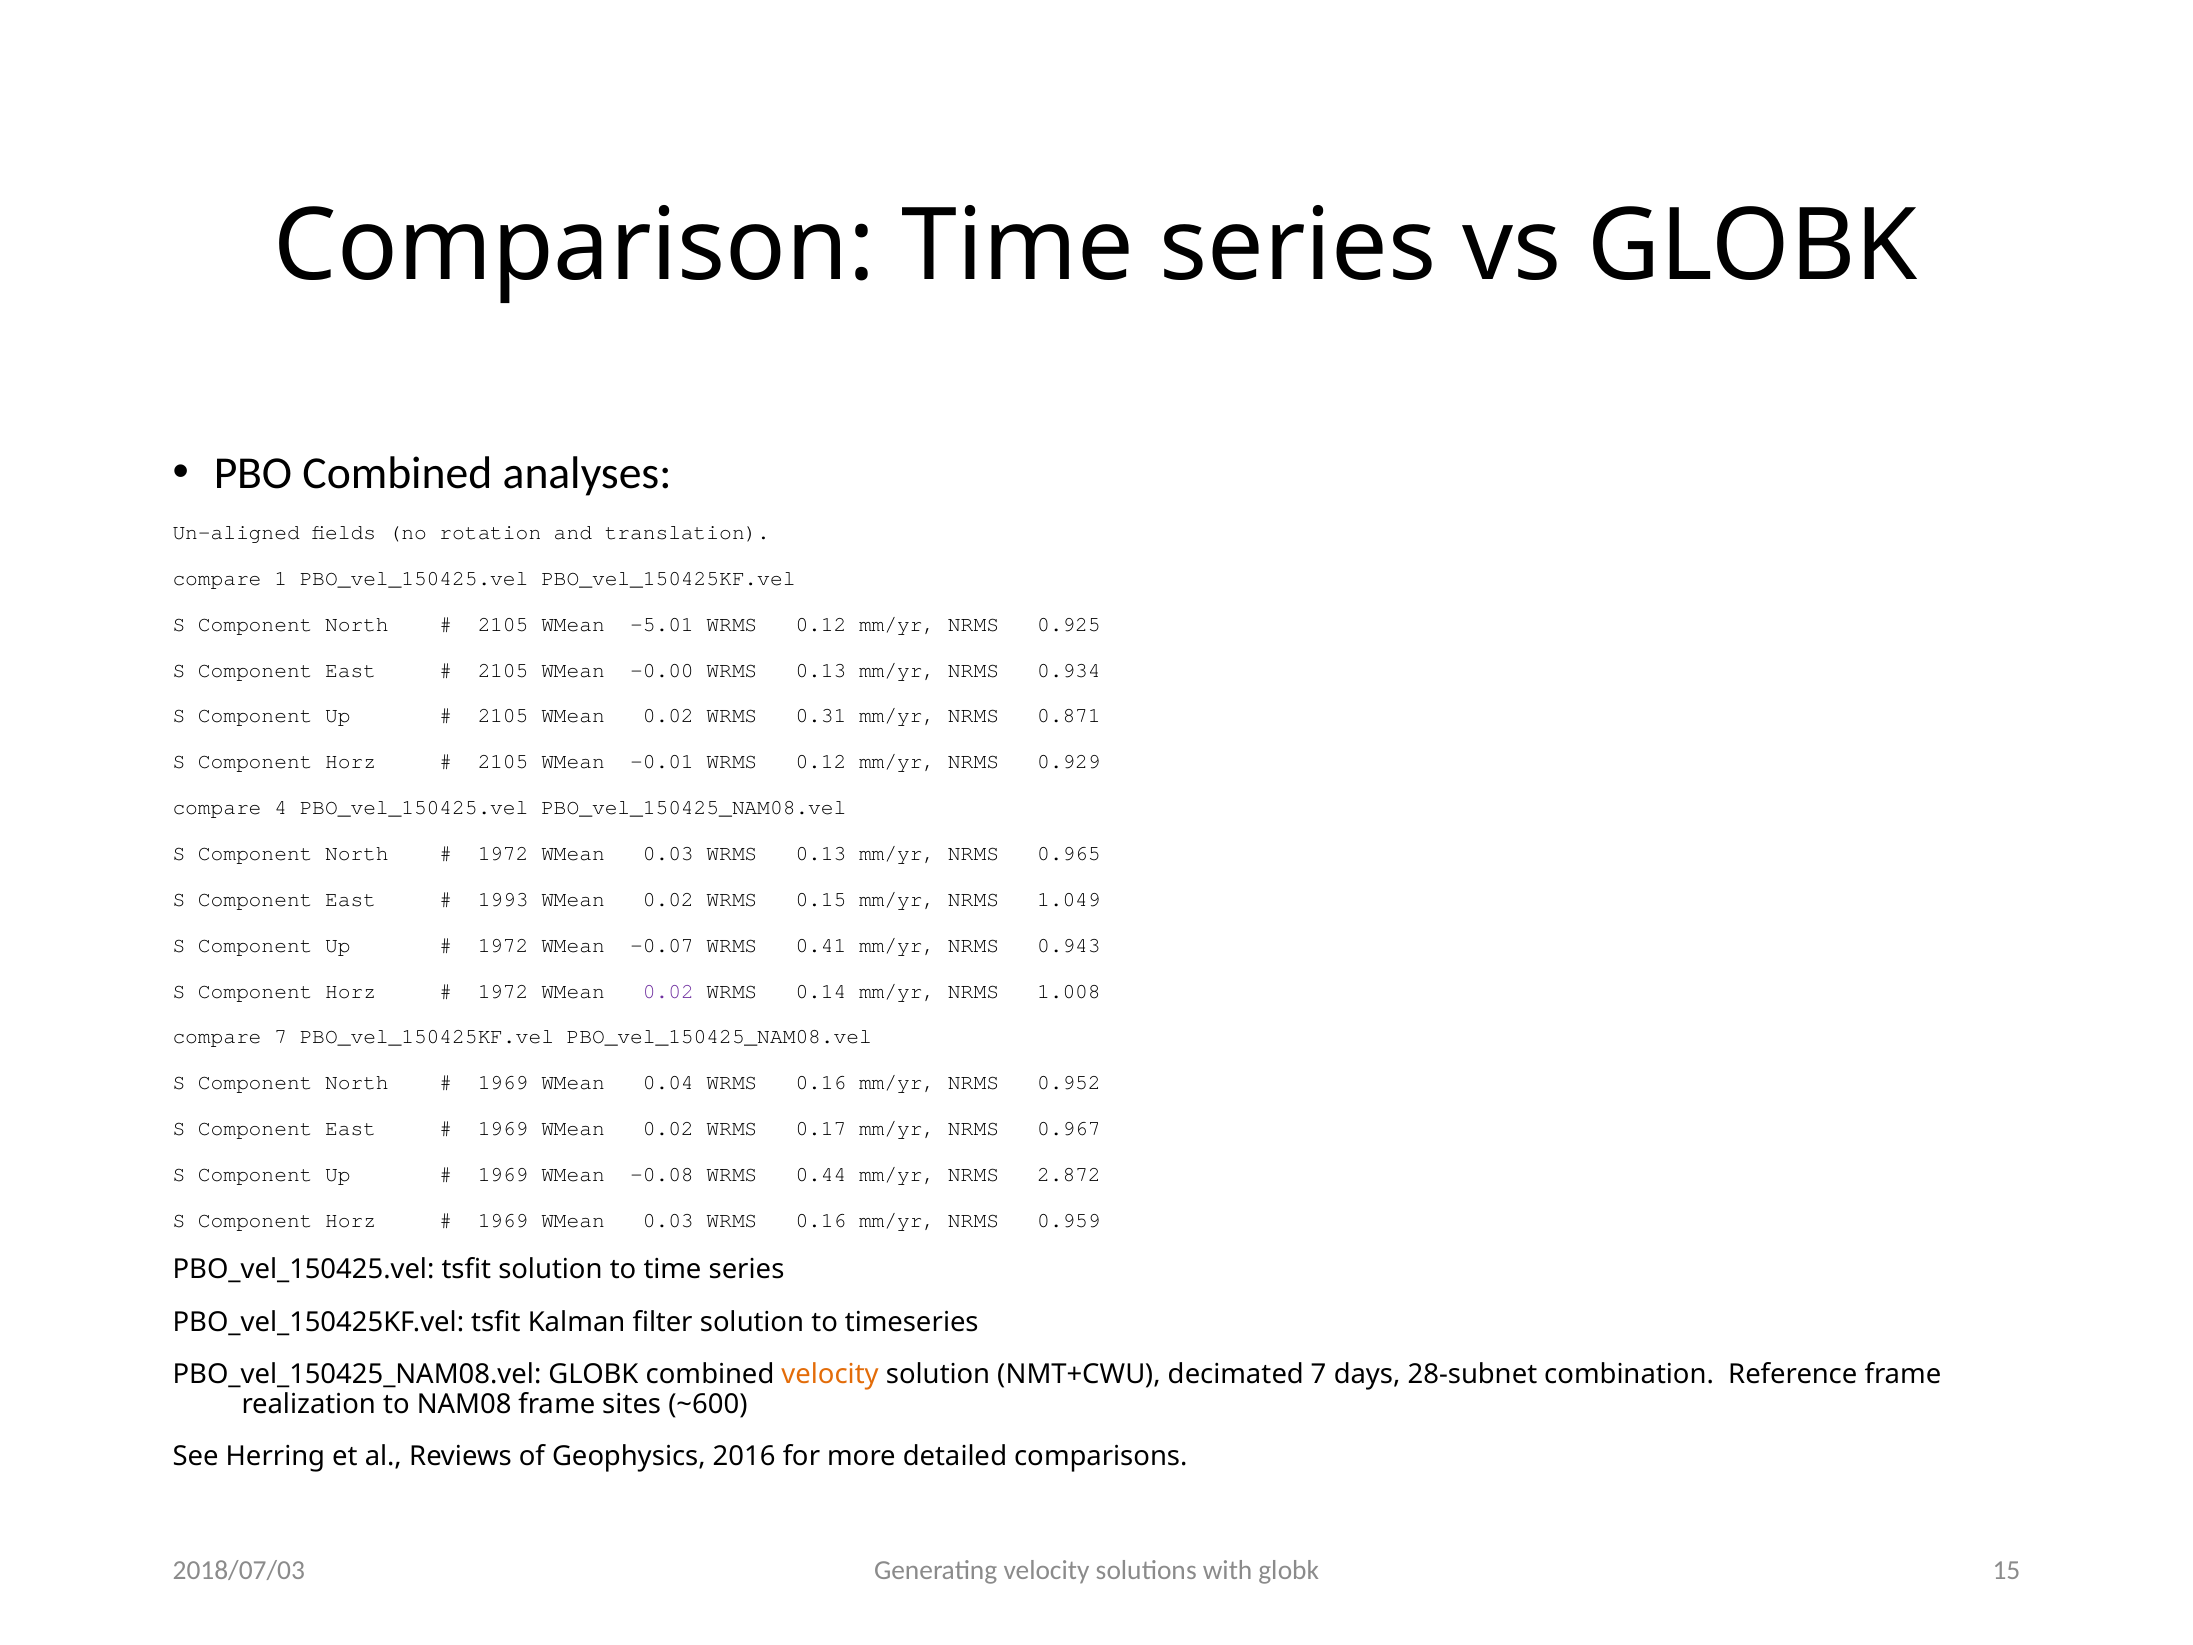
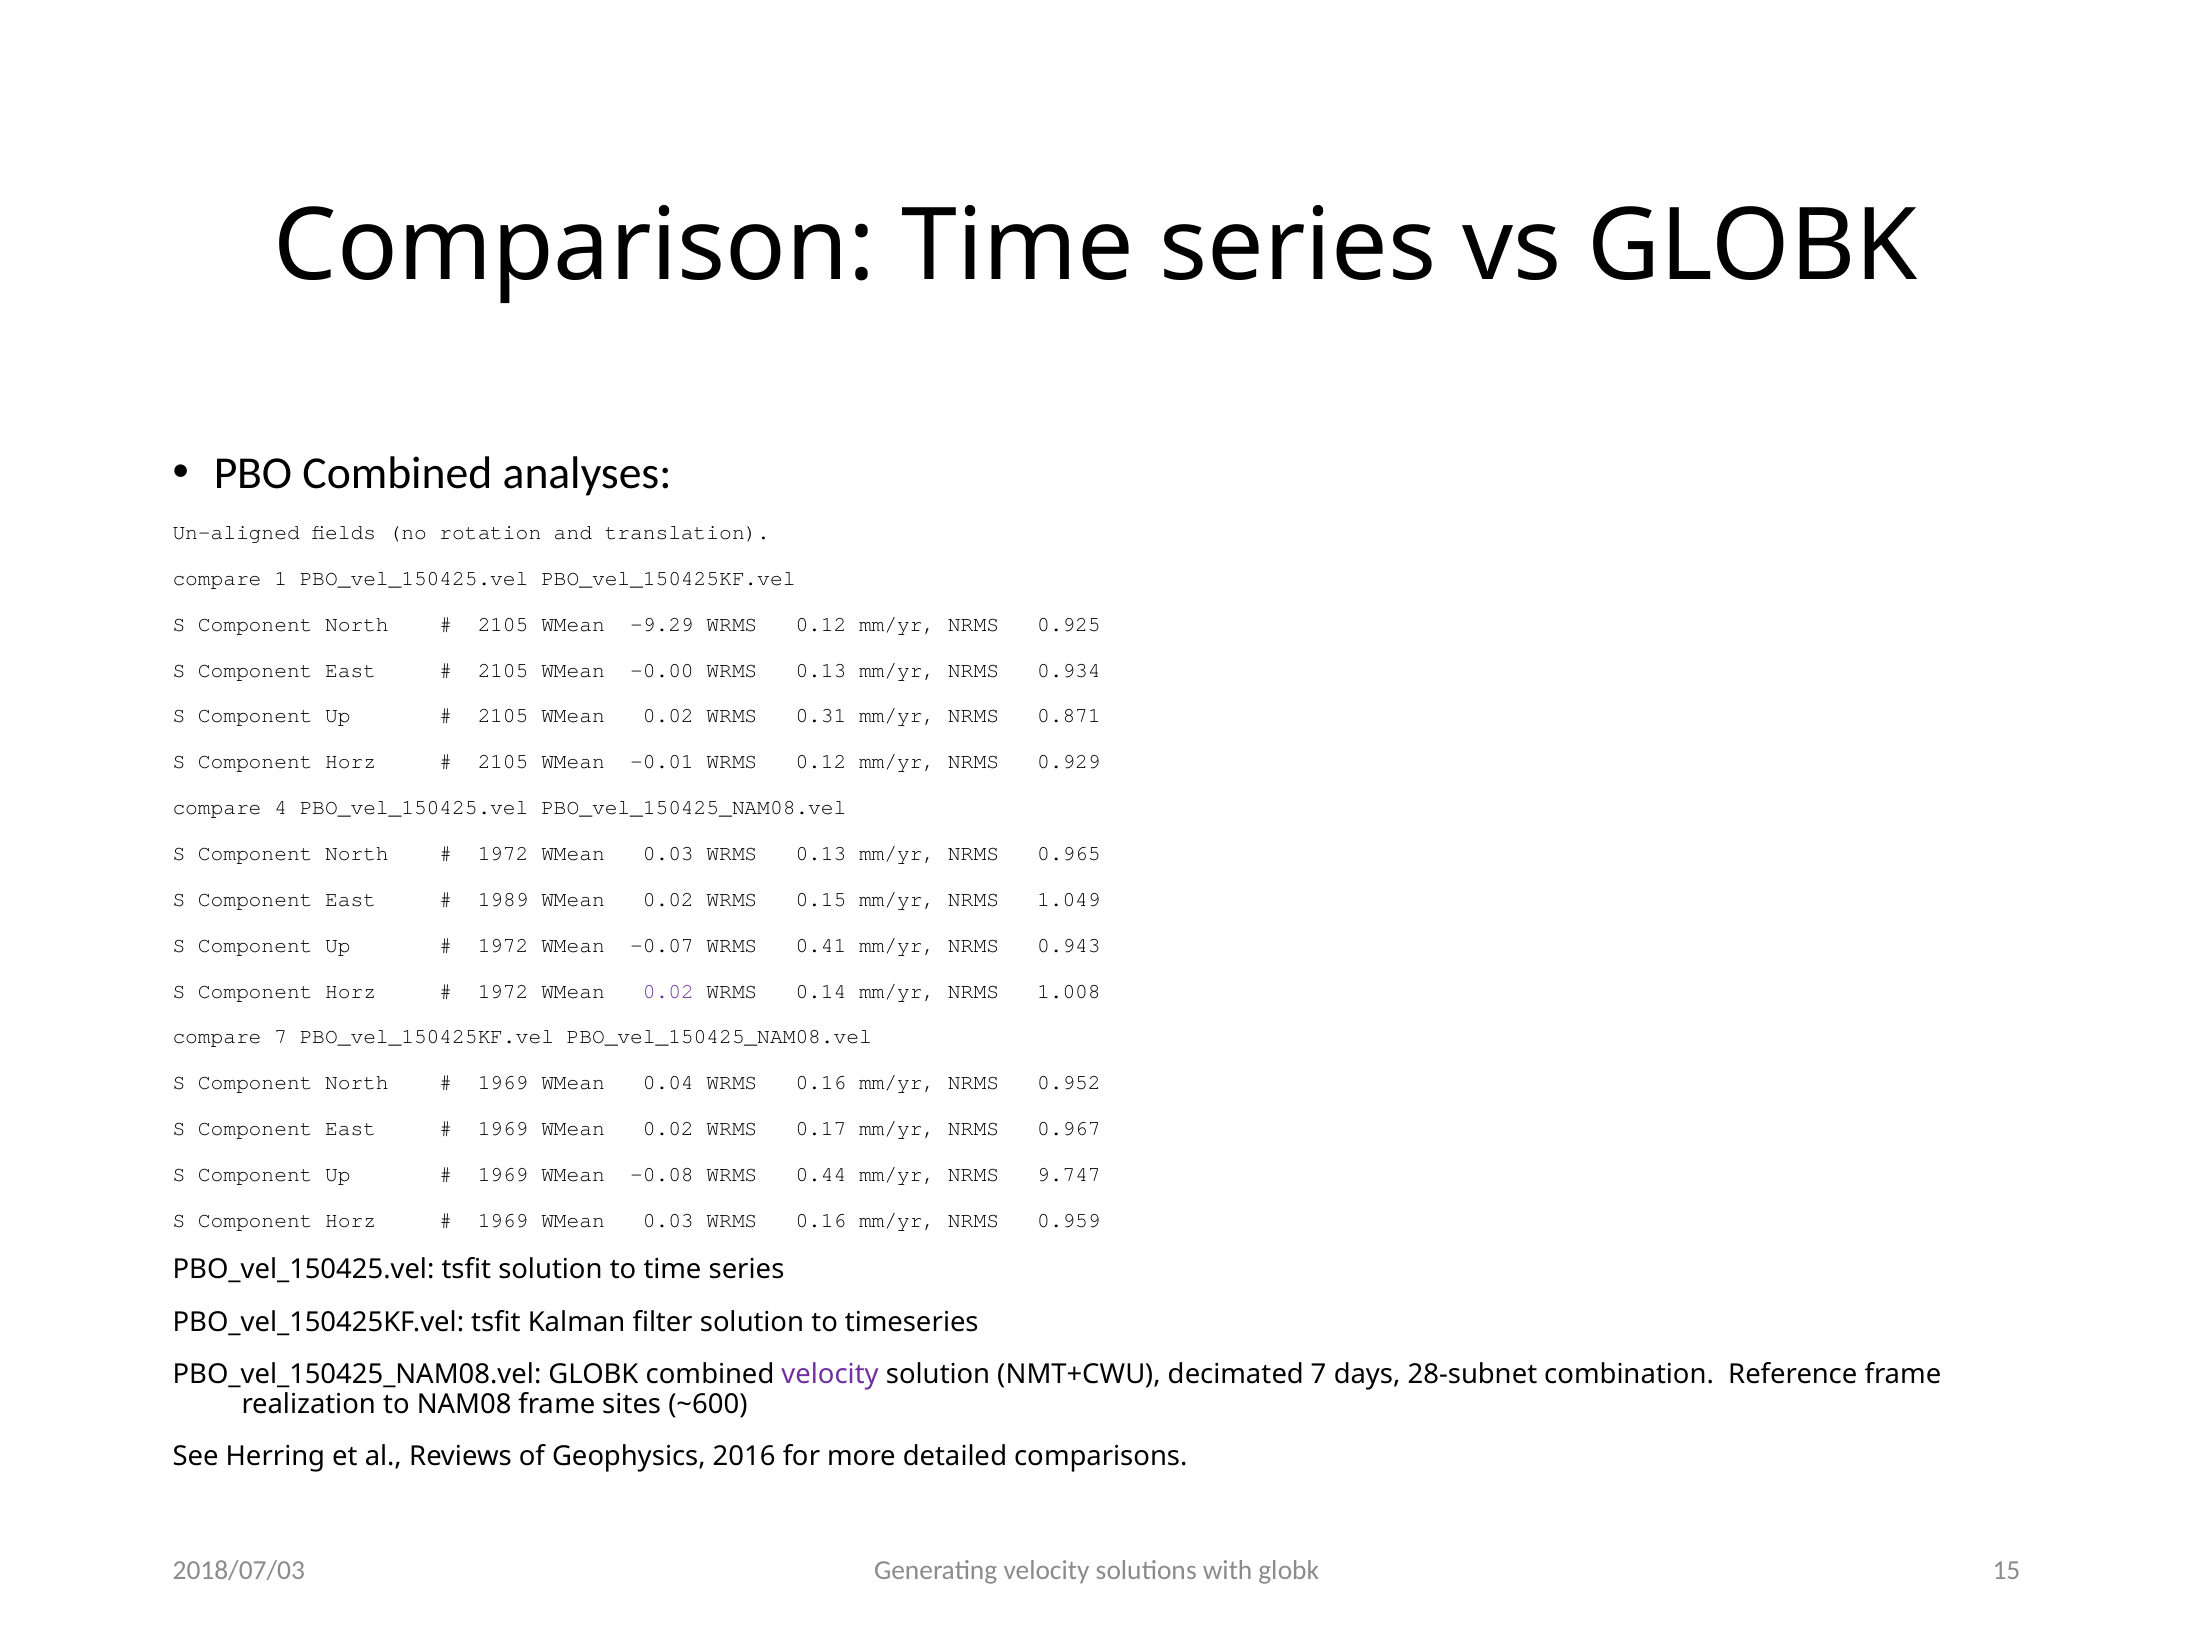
-5.01: -5.01 -> -9.29
1993: 1993 -> 1989
2.872: 2.872 -> 9.747
velocity at (830, 1374) colour: orange -> purple
